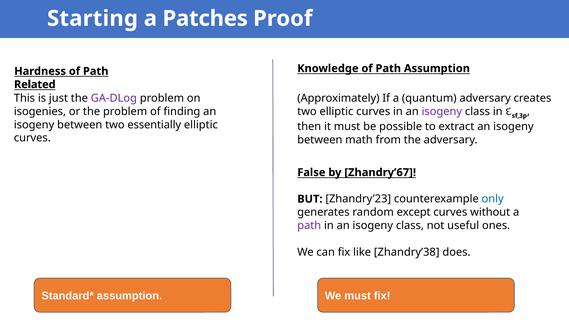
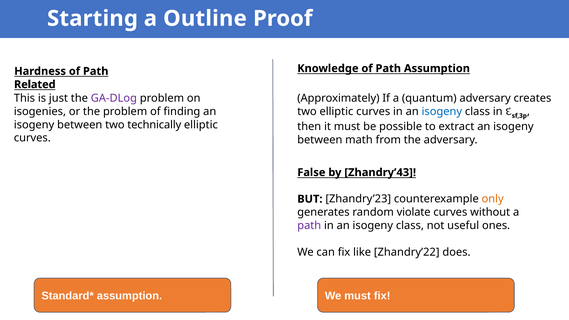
Patches: Patches -> Outline
isogeny at (442, 111) colour: purple -> blue
essentially: essentially -> technically
Zhandry’67: Zhandry’67 -> Zhandry’43
only colour: blue -> orange
except: except -> violate
Zhandry’38: Zhandry’38 -> Zhandry’22
